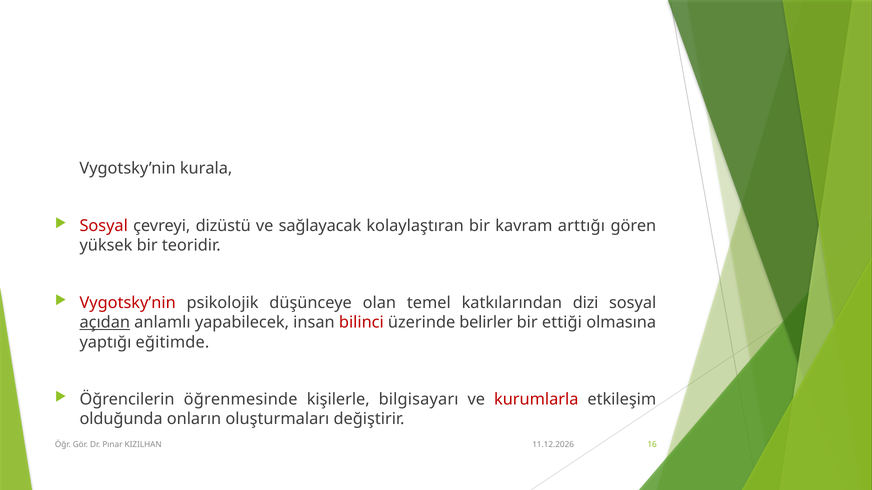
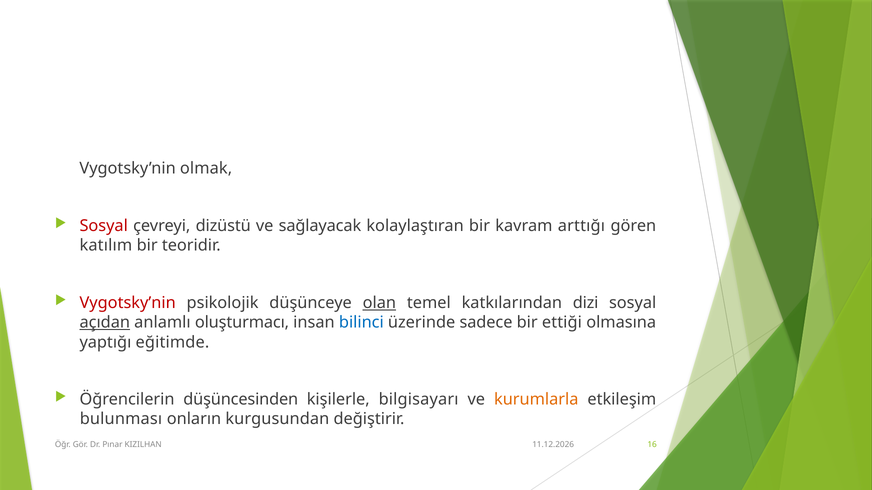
kurala: kurala -> olmak
yüksek: yüksek -> katılım
olan underline: none -> present
yapabilecek: yapabilecek -> oluşturmacı
bilinci colour: red -> blue
belirler: belirler -> sadece
öğrenmesinde: öğrenmesinde -> düşüncesinden
kurumlarla colour: red -> orange
olduğunda: olduğunda -> bulunması
oluşturmaları: oluşturmaları -> kurgusundan
